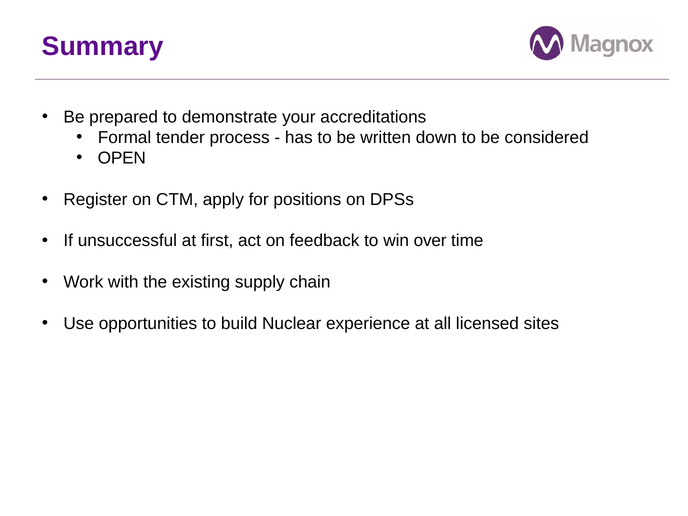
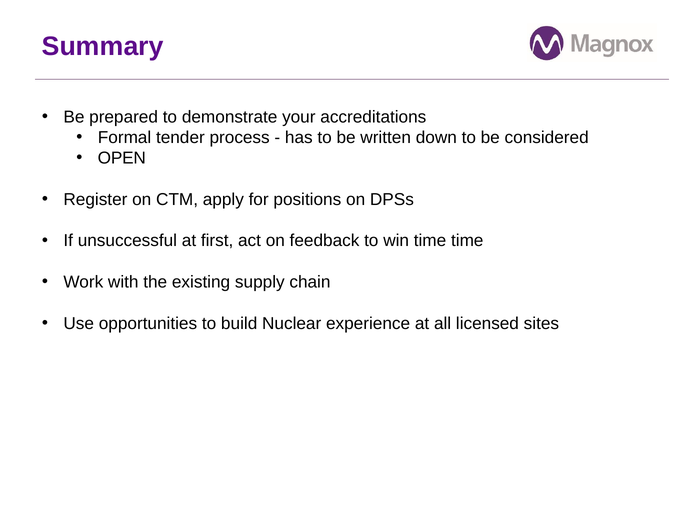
win over: over -> time
